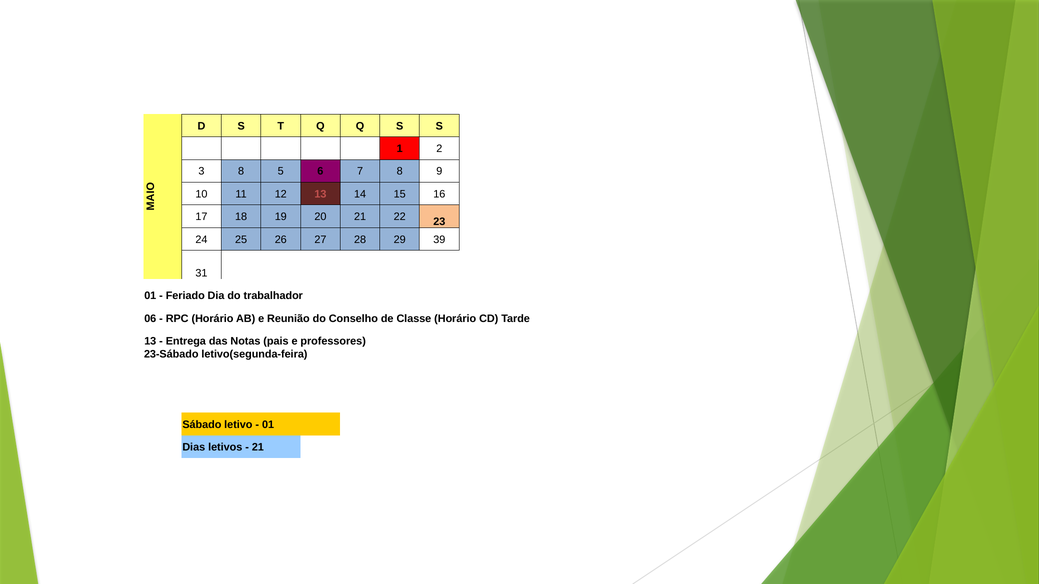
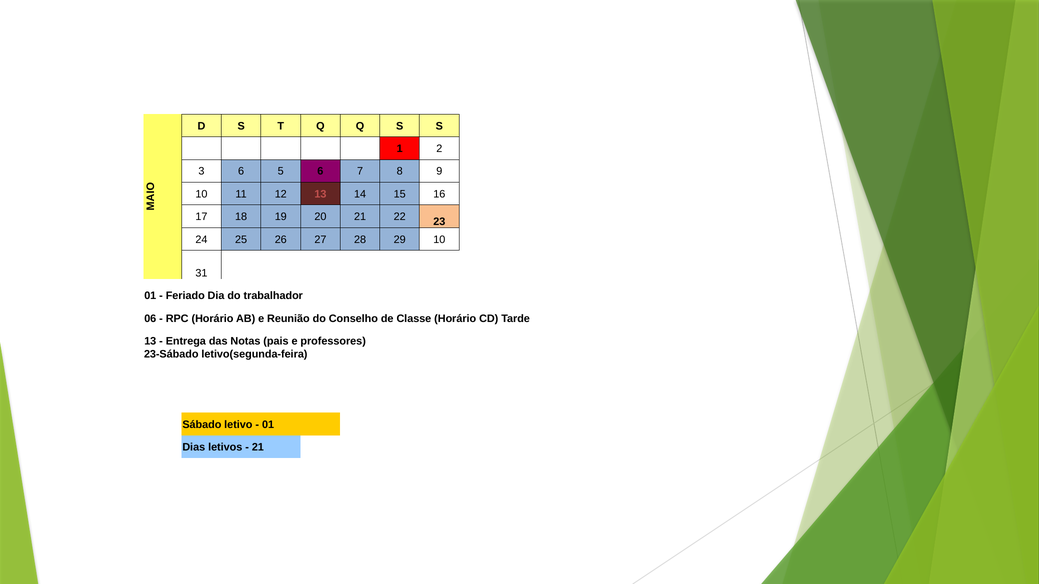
3 8: 8 -> 6
29 39: 39 -> 10
